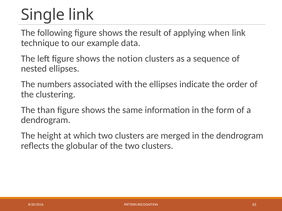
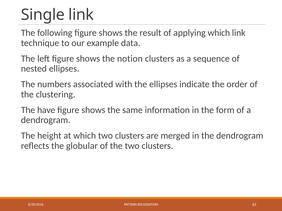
applying when: when -> which
than: than -> have
